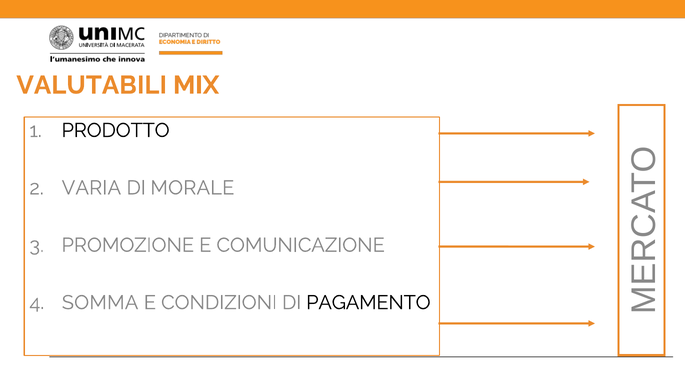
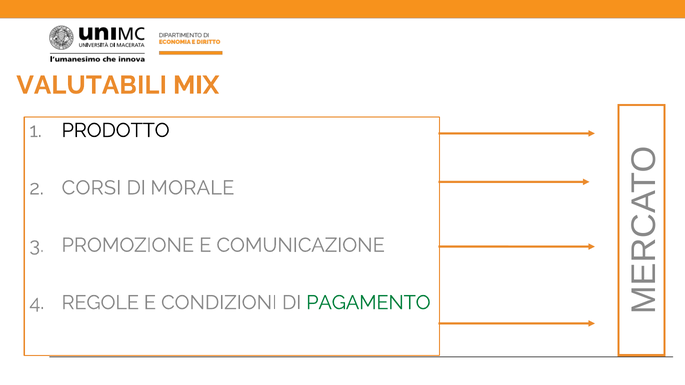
VARIA: VARIA -> CORSI
SOMMA: SOMMA -> REGOLE
PAGAMENTO colour: black -> green
